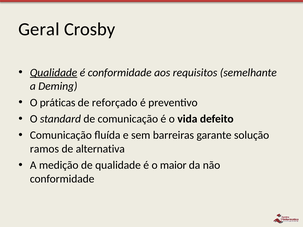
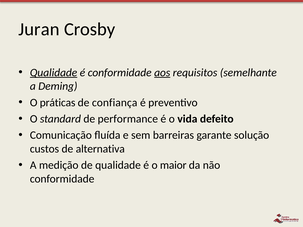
Geral: Geral -> Juran
aos underline: none -> present
reforçado: reforçado -> confiança
de comunicação: comunicação -> performance
ramos: ramos -> custos
